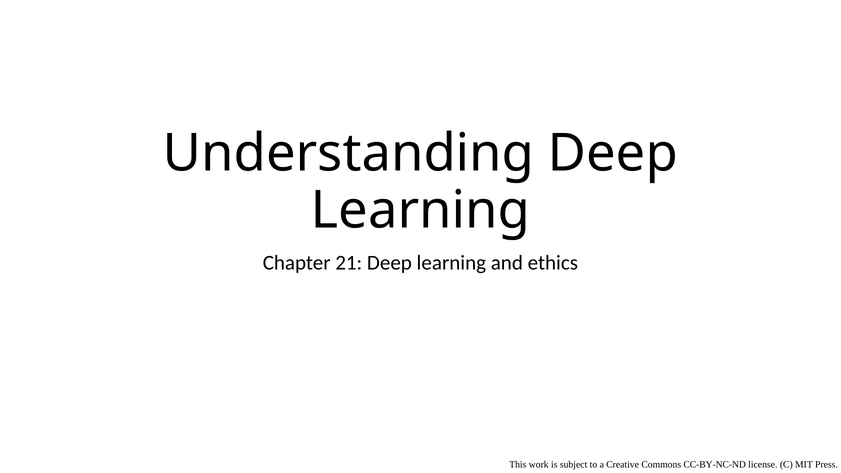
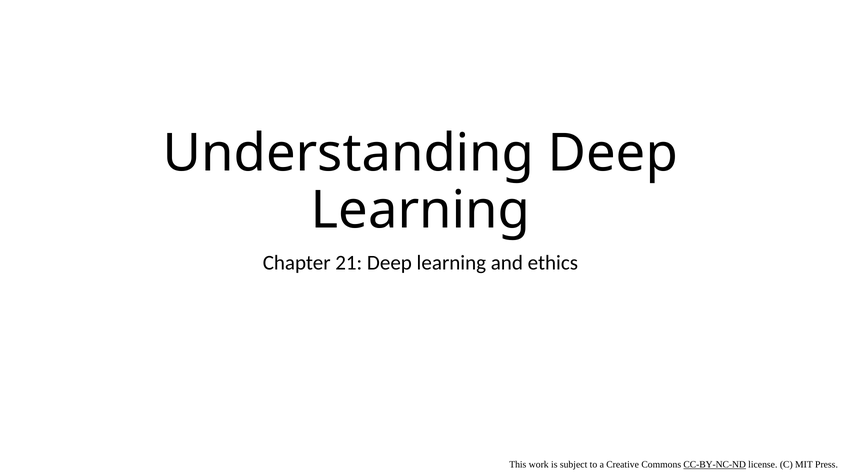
CC-BY-NC-ND underline: none -> present
